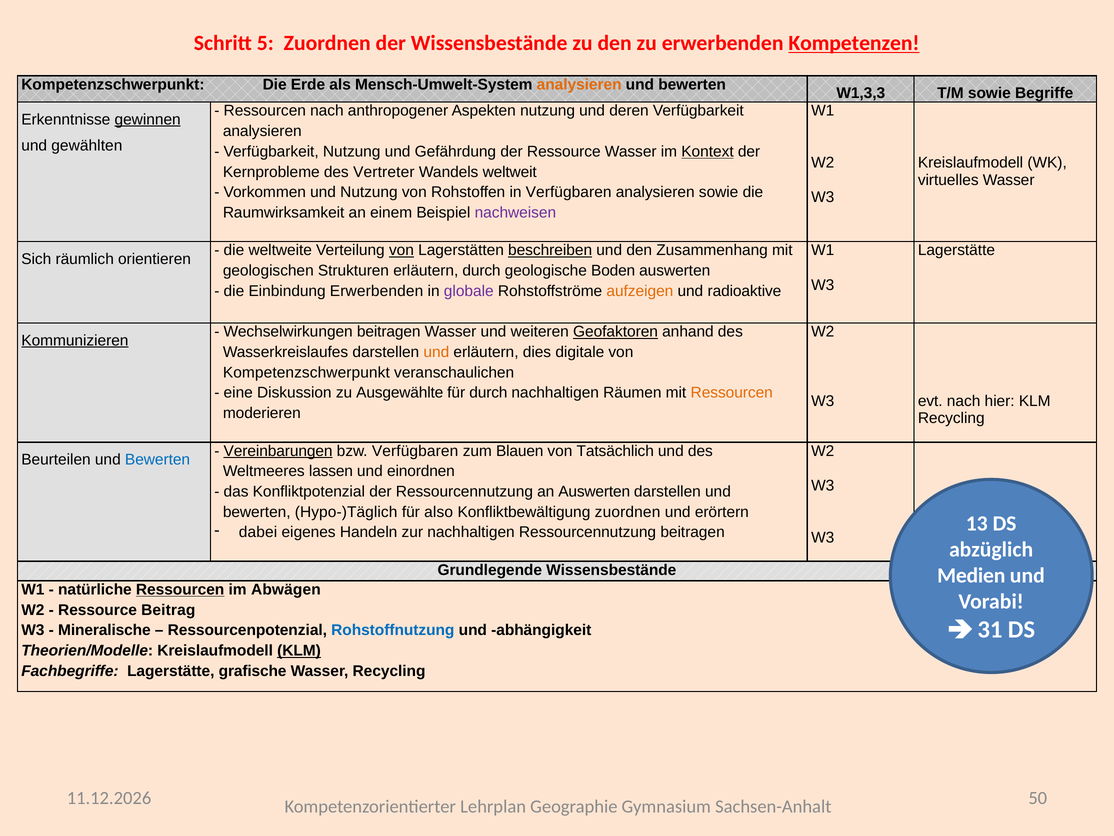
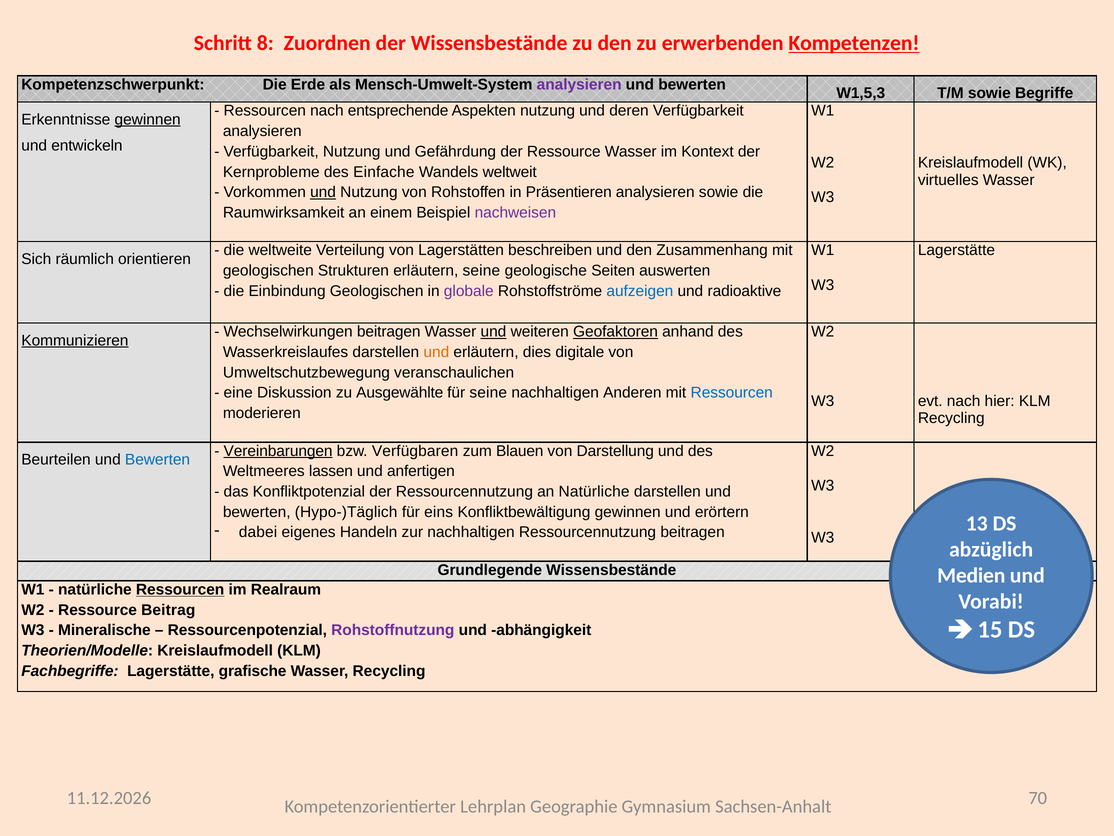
5: 5 -> 8
analysieren at (579, 84) colour: orange -> purple
W1,3,3: W1,3,3 -> W1,5,3
anthropogener: anthropogener -> entsprechende
gewählten: gewählten -> entwickeln
Kontext underline: present -> none
Vertreter: Vertreter -> Einfache
und at (323, 192) underline: none -> present
in Verfügbaren: Verfügbaren -> Präsentieren
von at (401, 250) underline: present -> none
beschreiben underline: present -> none
erläutern durch: durch -> seine
Boden: Boden -> Seiten
Einbindung Erwerbenden: Erwerbenden -> Geologischen
aufzeigen colour: orange -> blue
und at (493, 332) underline: none -> present
Kompetenzschwerpunkt at (306, 372): Kompetenzschwerpunkt -> Umweltschutzbewegung
für durch: durch -> seine
Räumen: Räumen -> Anderen
Ressourcen at (732, 393) colour: orange -> blue
Tatsächlich: Tatsächlich -> Darstellung
einordnen: einordnen -> anfertigen
an Auswerten: Auswerten -> Natürliche
also: also -> eins
Konfliktbewältigung zuordnen: zuordnen -> gewinnen
Abwägen: Abwägen -> Realraum
31: 31 -> 15
Rohstoffnutzung colour: blue -> purple
KLM at (299, 650) underline: present -> none
50: 50 -> 70
